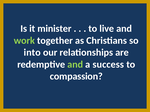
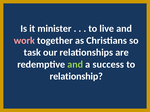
work colour: light green -> pink
into: into -> task
compassion: compassion -> relationship
